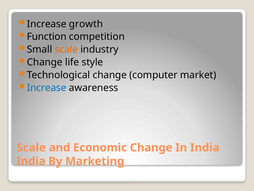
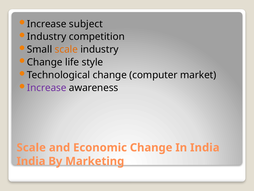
growth: growth -> subject
Function at (47, 37): Function -> Industry
Increase at (47, 88) colour: blue -> purple
